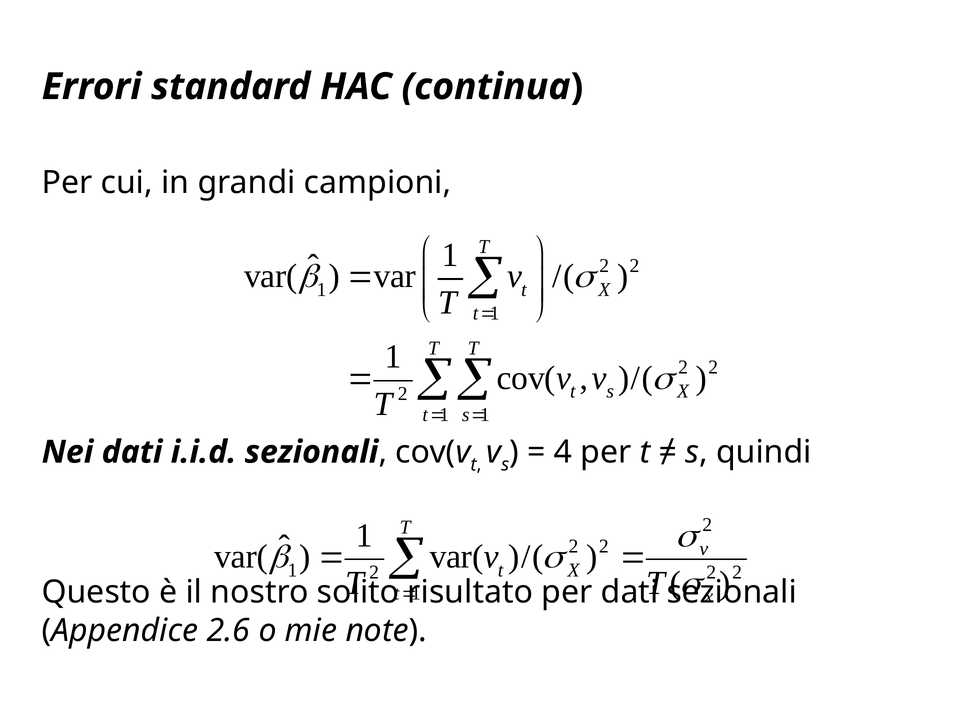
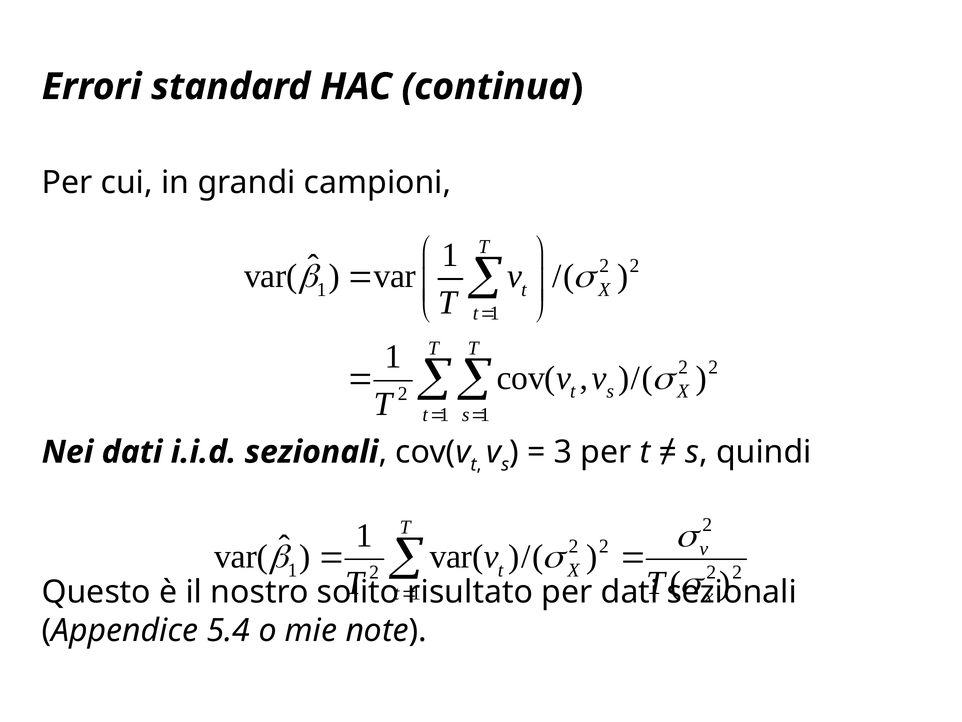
4: 4 -> 3
2.6: 2.6 -> 5.4
